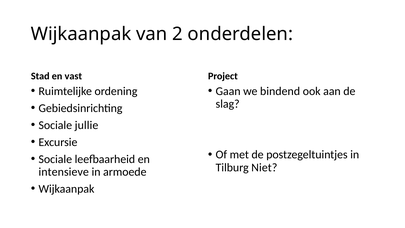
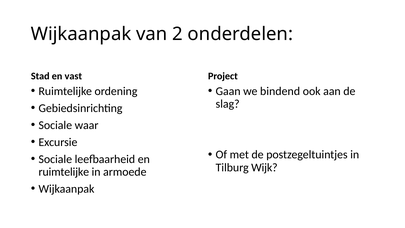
jullie: jullie -> waar
Niet: Niet -> Wijk
intensieve at (64, 172): intensieve -> ruimtelijke
